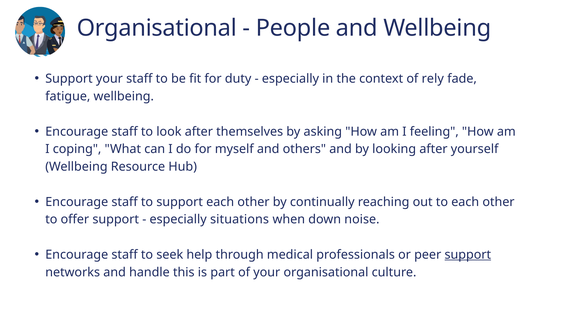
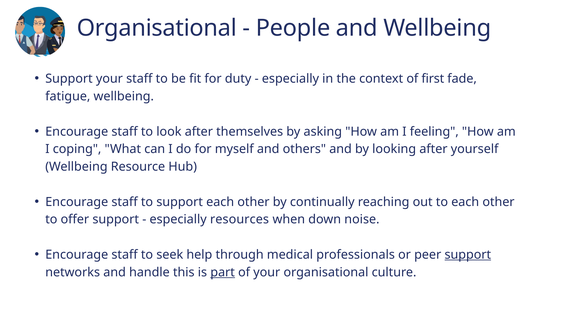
rely: rely -> first
situations: situations -> resources
part underline: none -> present
